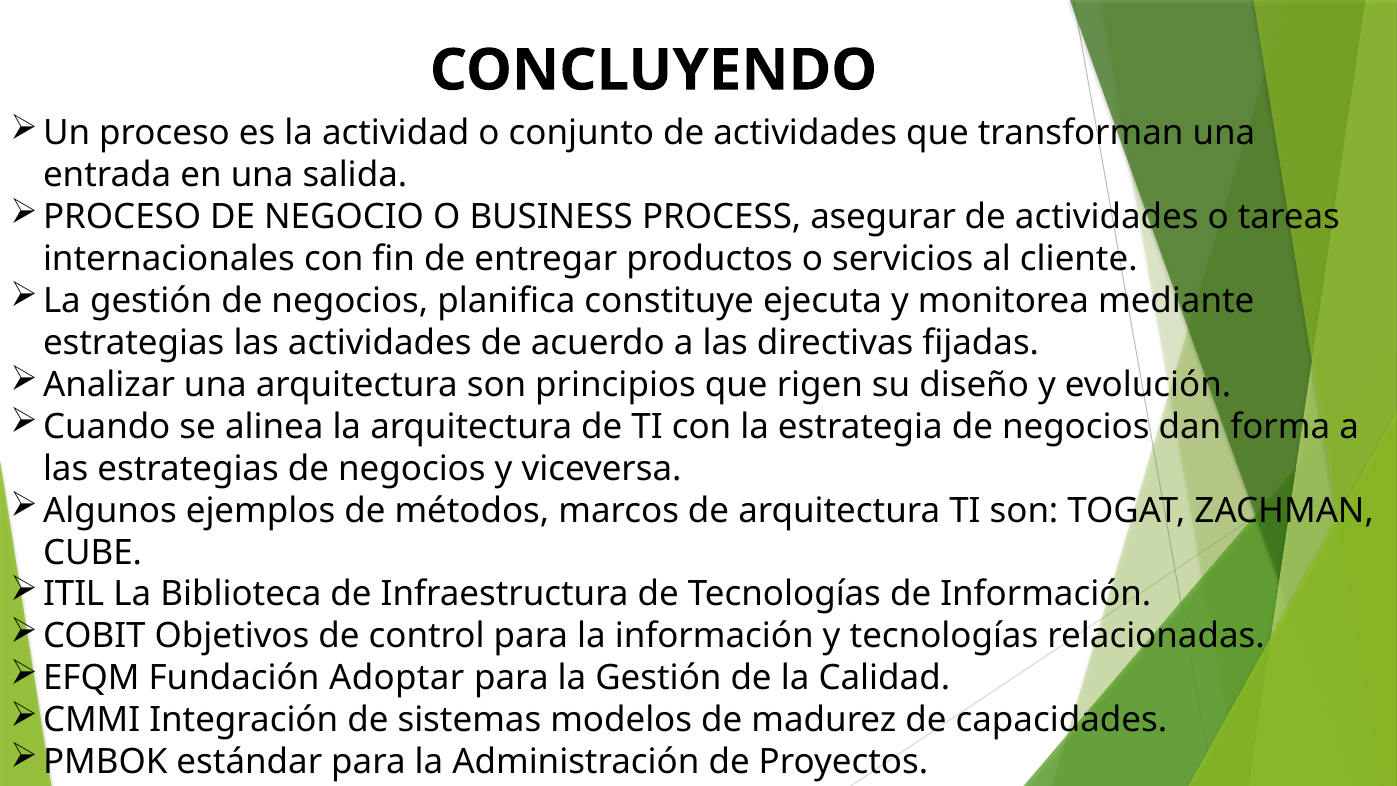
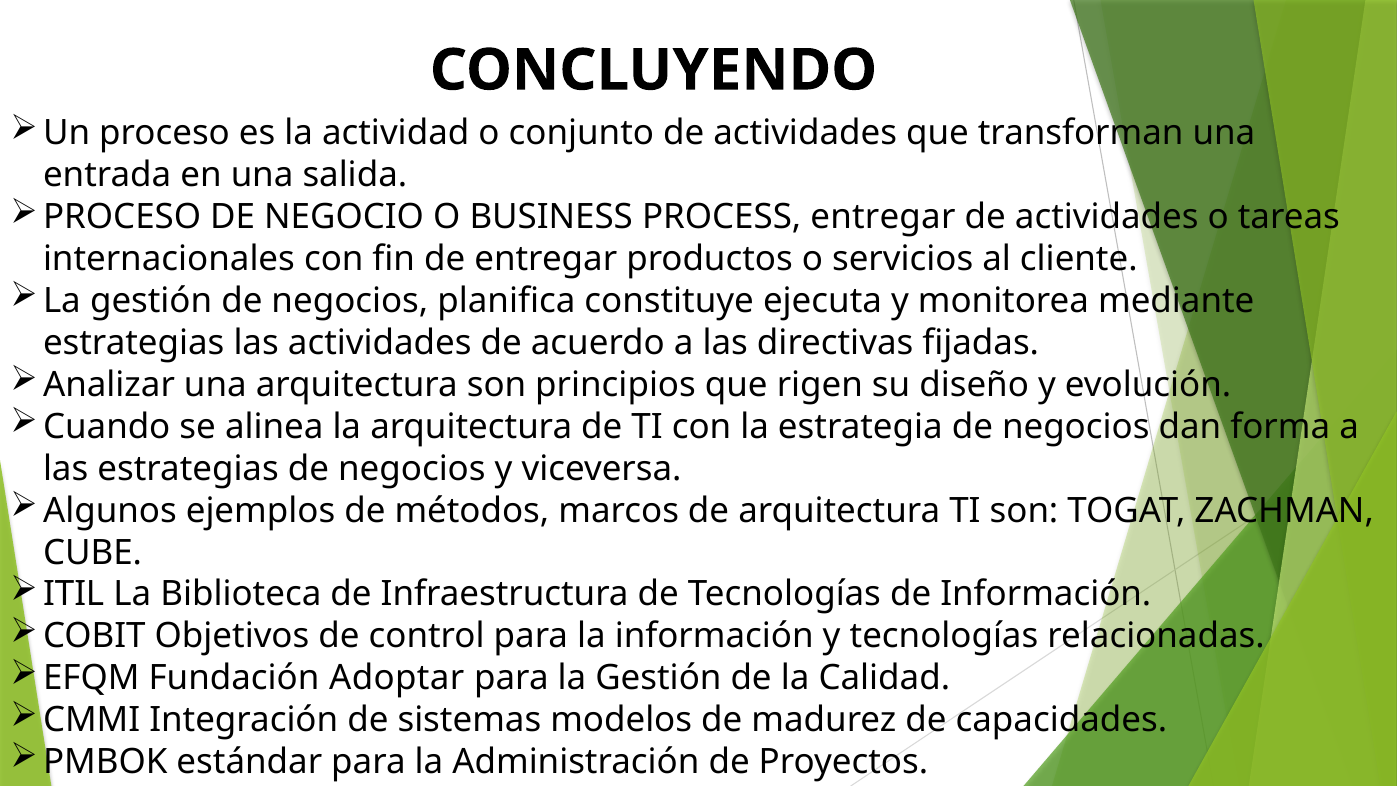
PROCESS asegurar: asegurar -> entregar
